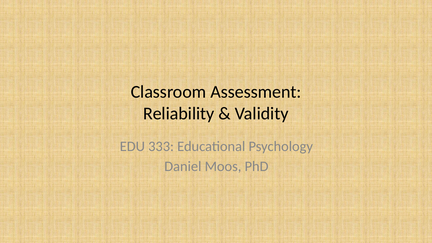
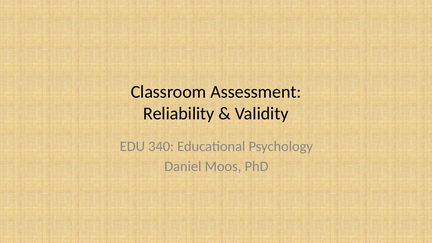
333: 333 -> 340
